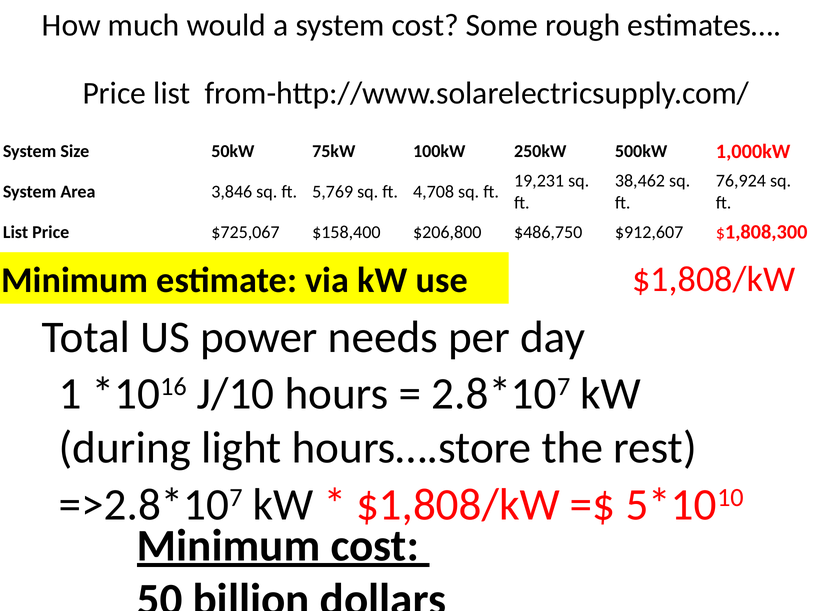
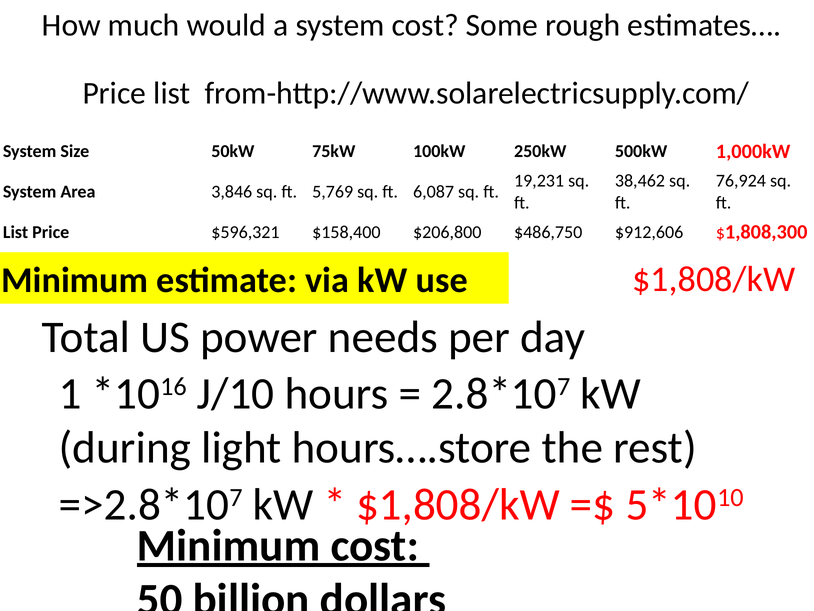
4,708: 4,708 -> 6,087
$725,067: $725,067 -> $596,321
$912,607: $912,607 -> $912,606
